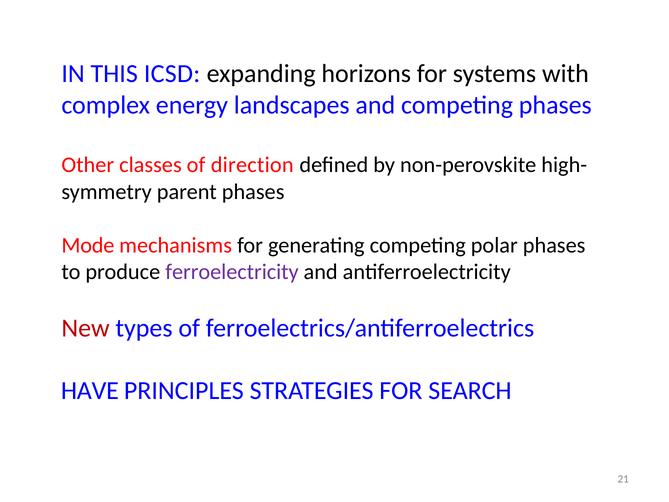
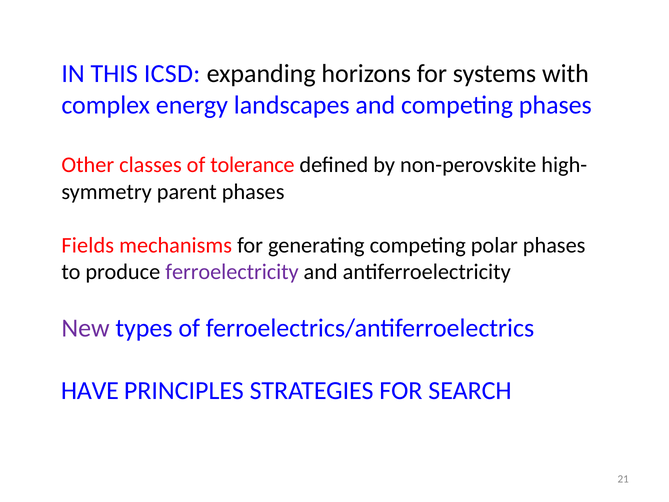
direction: direction -> tolerance
Mode: Mode -> Fields
New colour: red -> purple
